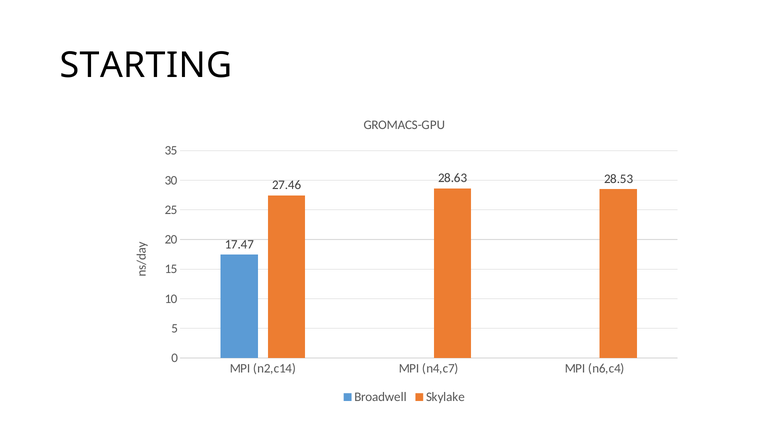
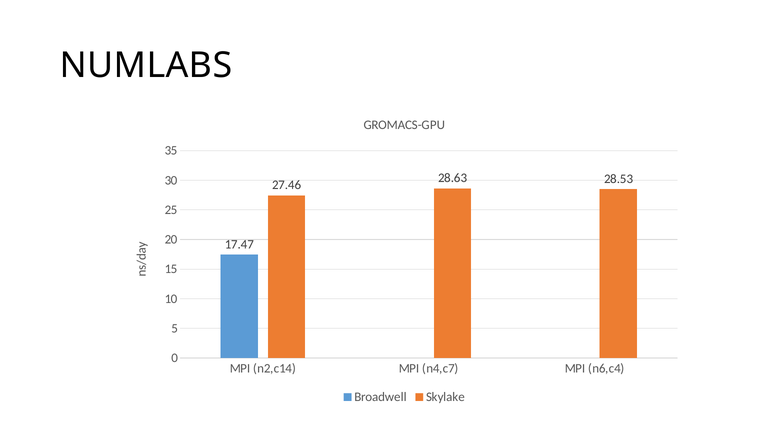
STARTING: STARTING -> NUMLABS
